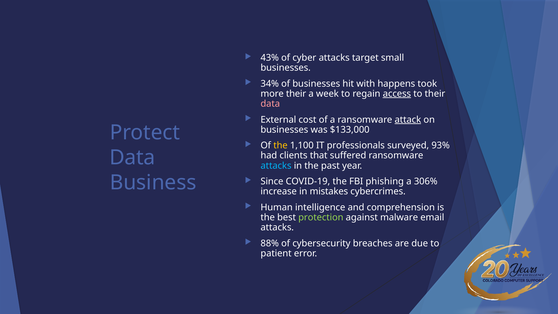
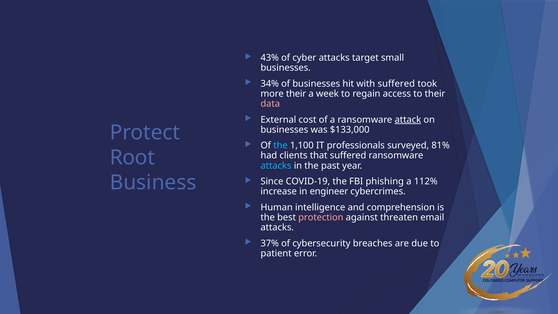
with happens: happens -> suffered
access underline: present -> none
the at (280, 145) colour: yellow -> light blue
93%: 93% -> 81%
Data at (132, 158): Data -> Root
306%: 306% -> 112%
mistakes: mistakes -> engineer
protection colour: light green -> pink
malware: malware -> threaten
88%: 88% -> 37%
